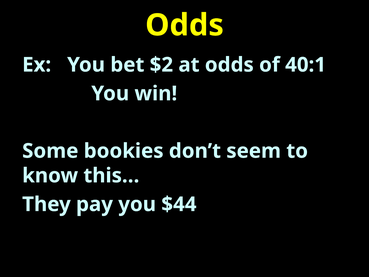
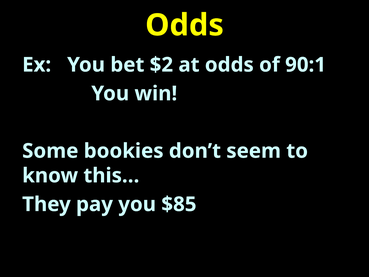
40:1: 40:1 -> 90:1
$44: $44 -> $85
